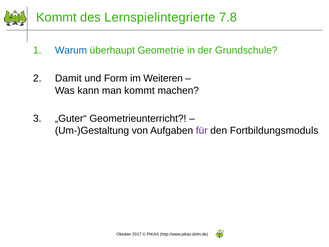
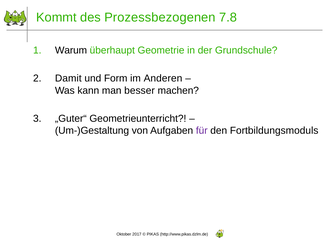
Lernspielintegrierte: Lernspielintegrierte -> Prozessbezogenen
Warum colour: blue -> black
Weiteren: Weiteren -> Anderen
man kommt: kommt -> besser
